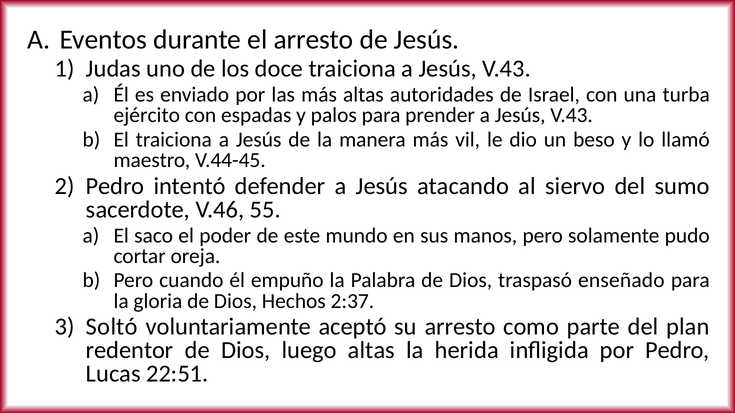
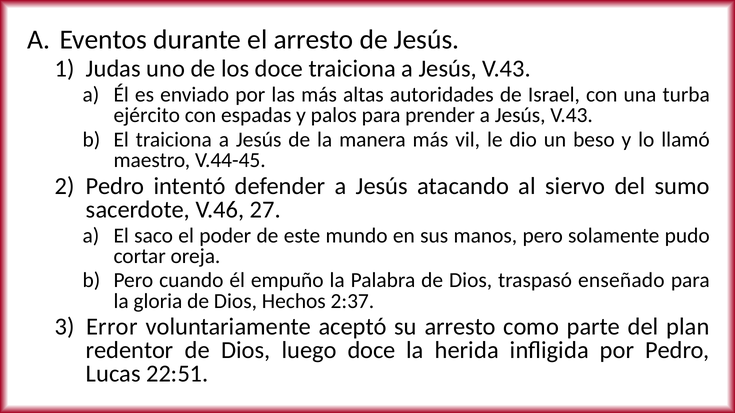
55: 55 -> 27
Soltó: Soltó -> Error
luego altas: altas -> doce
